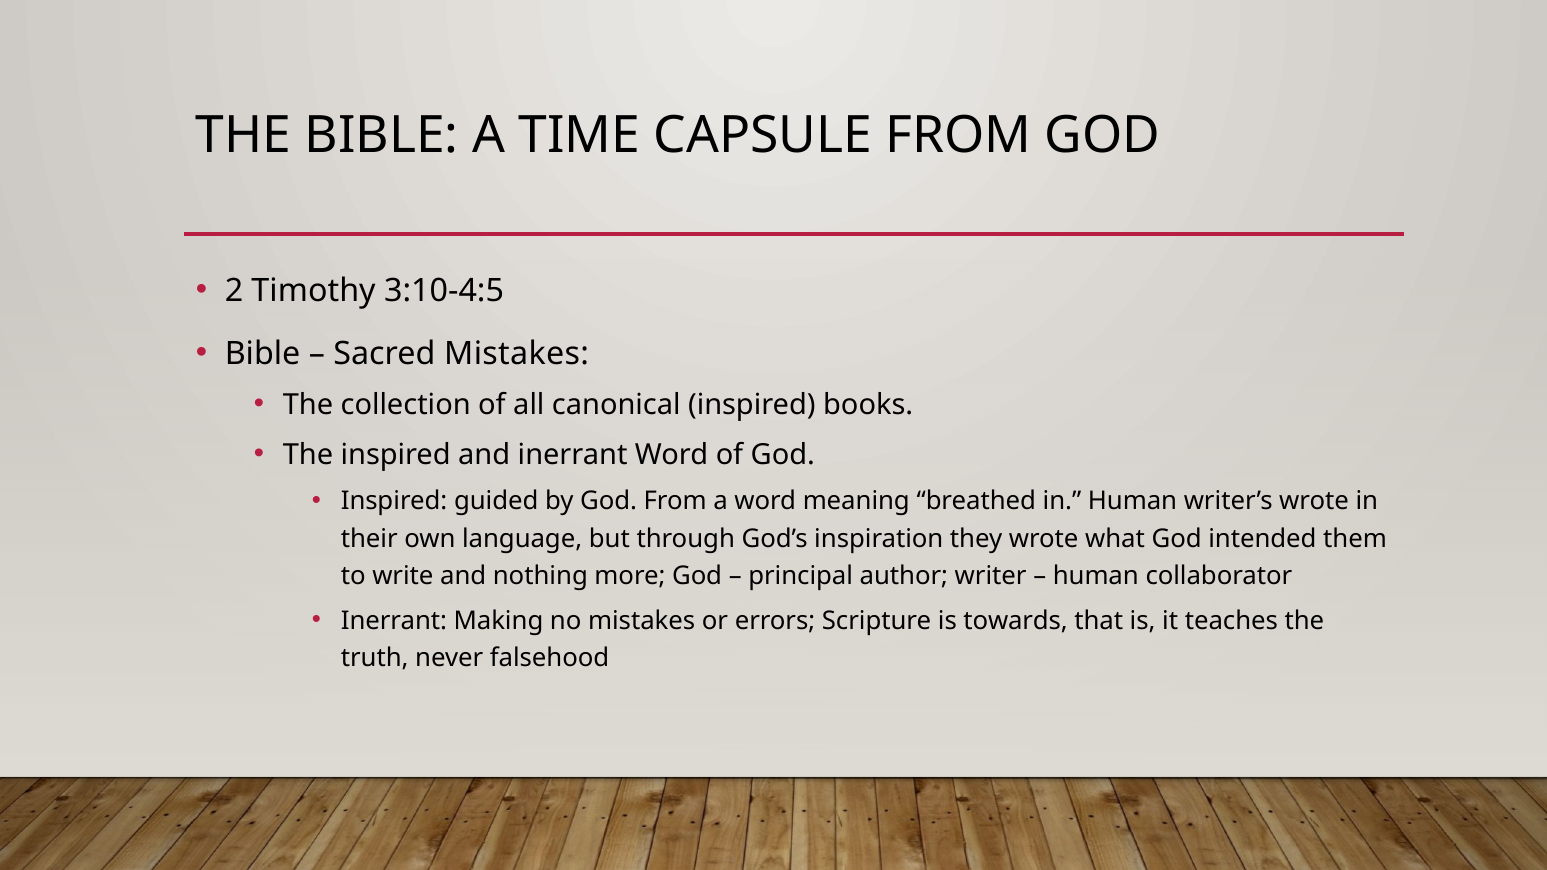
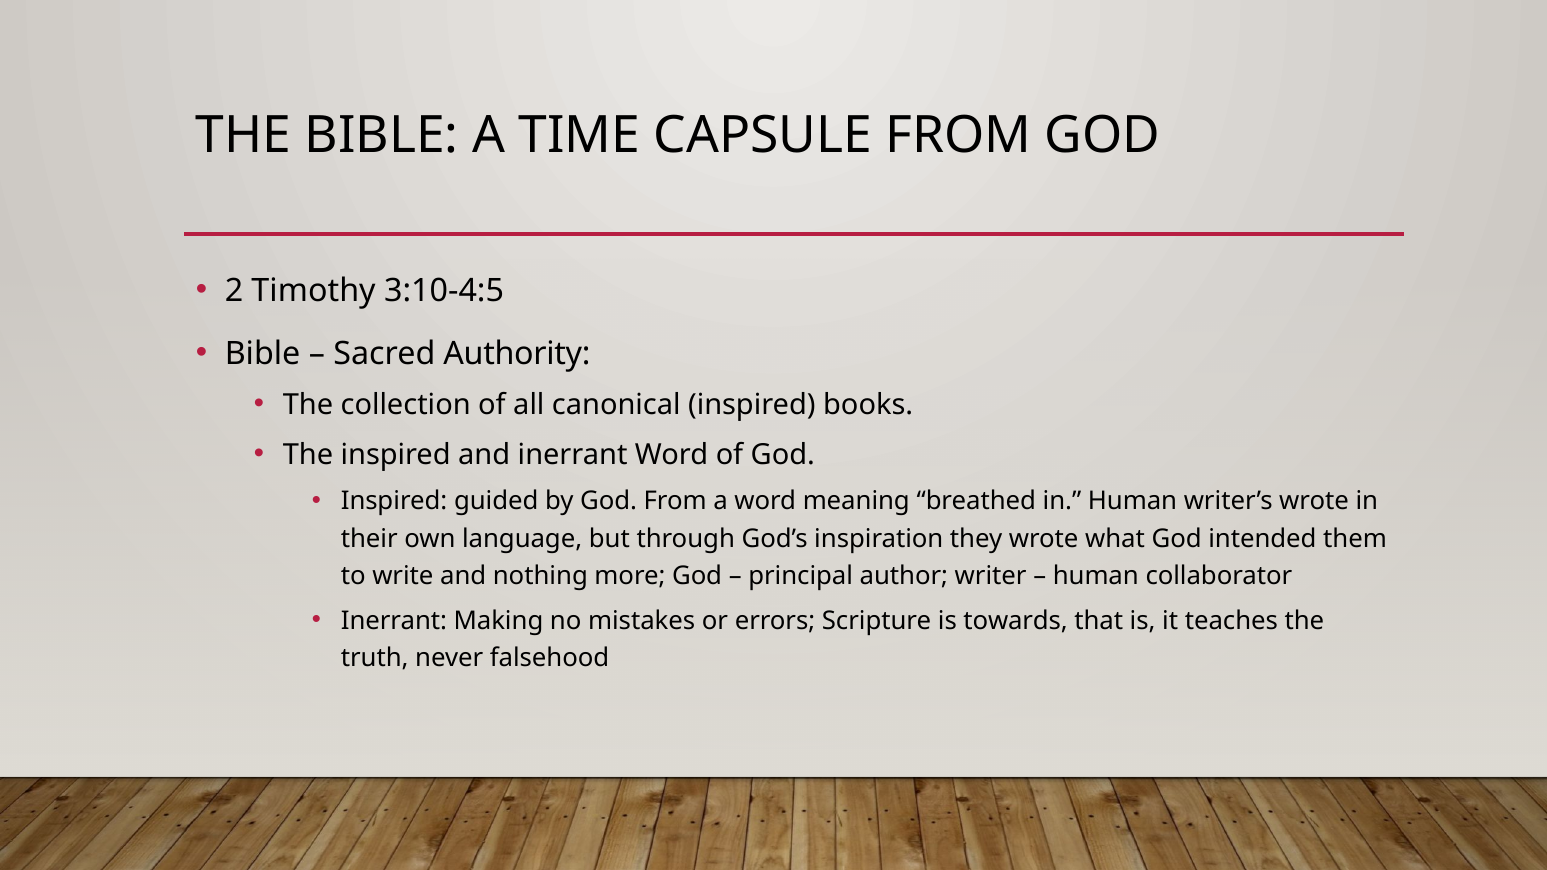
Sacred Mistakes: Mistakes -> Authority
